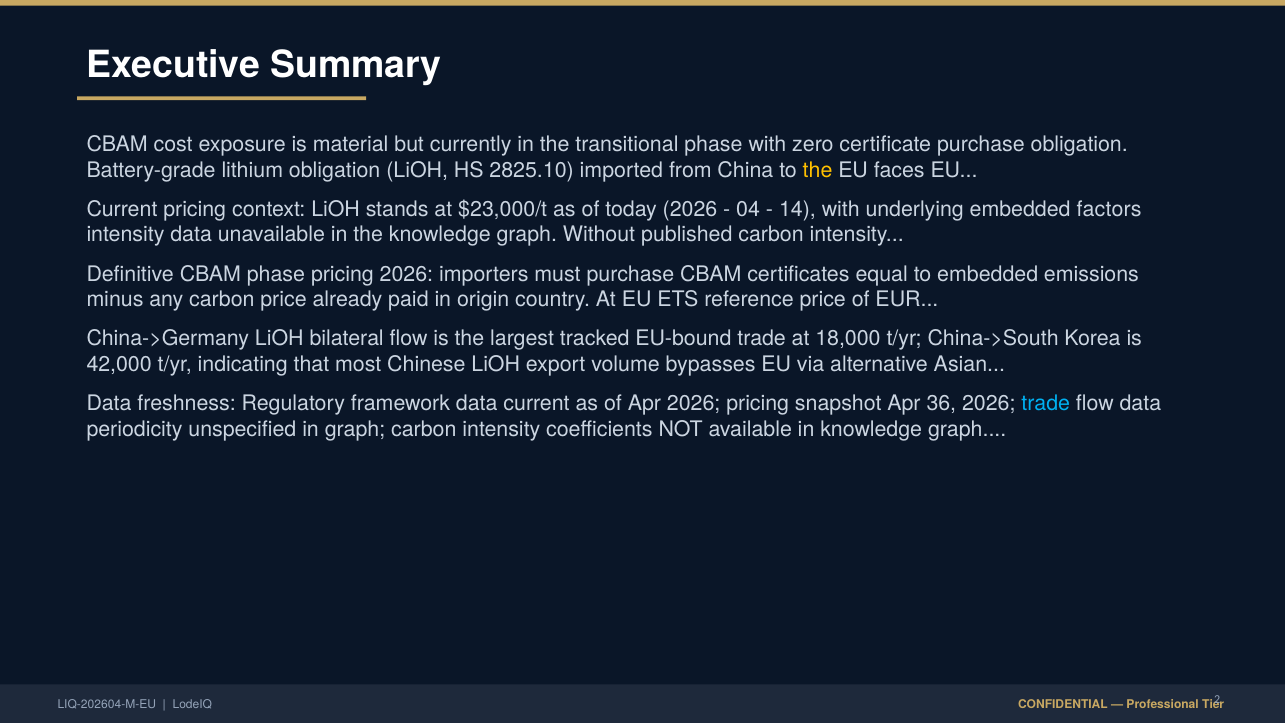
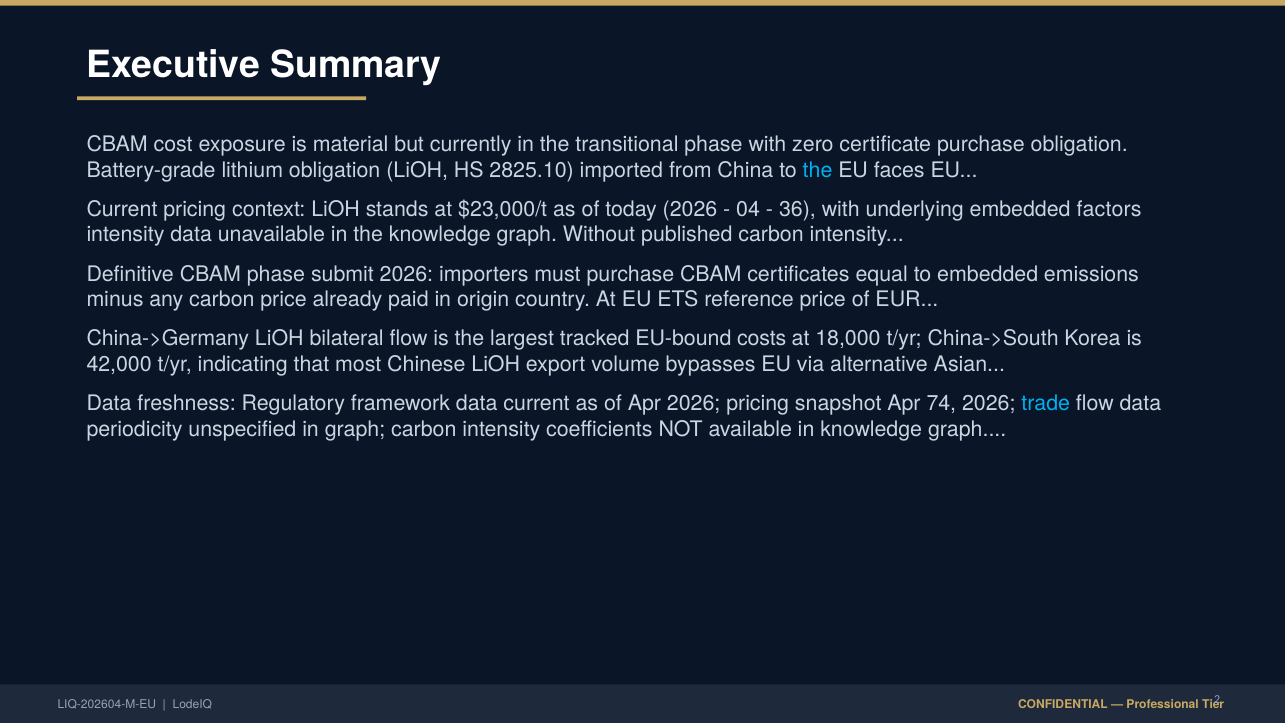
the at (818, 170) colour: yellow -> light blue
14: 14 -> 36
phase pricing: pricing -> submit
EU-bound trade: trade -> costs
36: 36 -> 74
